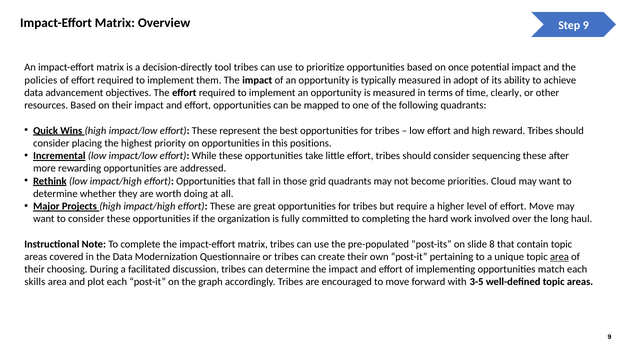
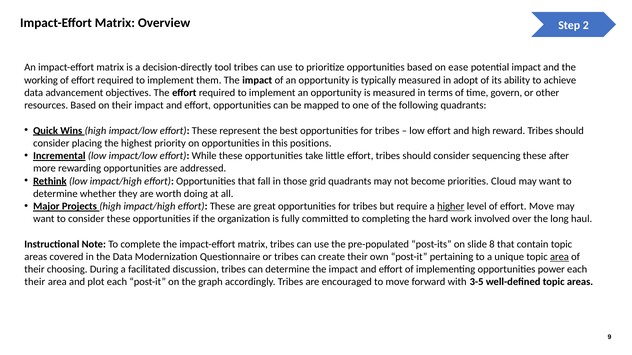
Step 9: 9 -> 2
once: once -> ease
policies: policies -> working
clearly: clearly -> govern
higher at (451, 207) underline: none -> present
match: match -> power
skills at (35, 282): skills -> their
